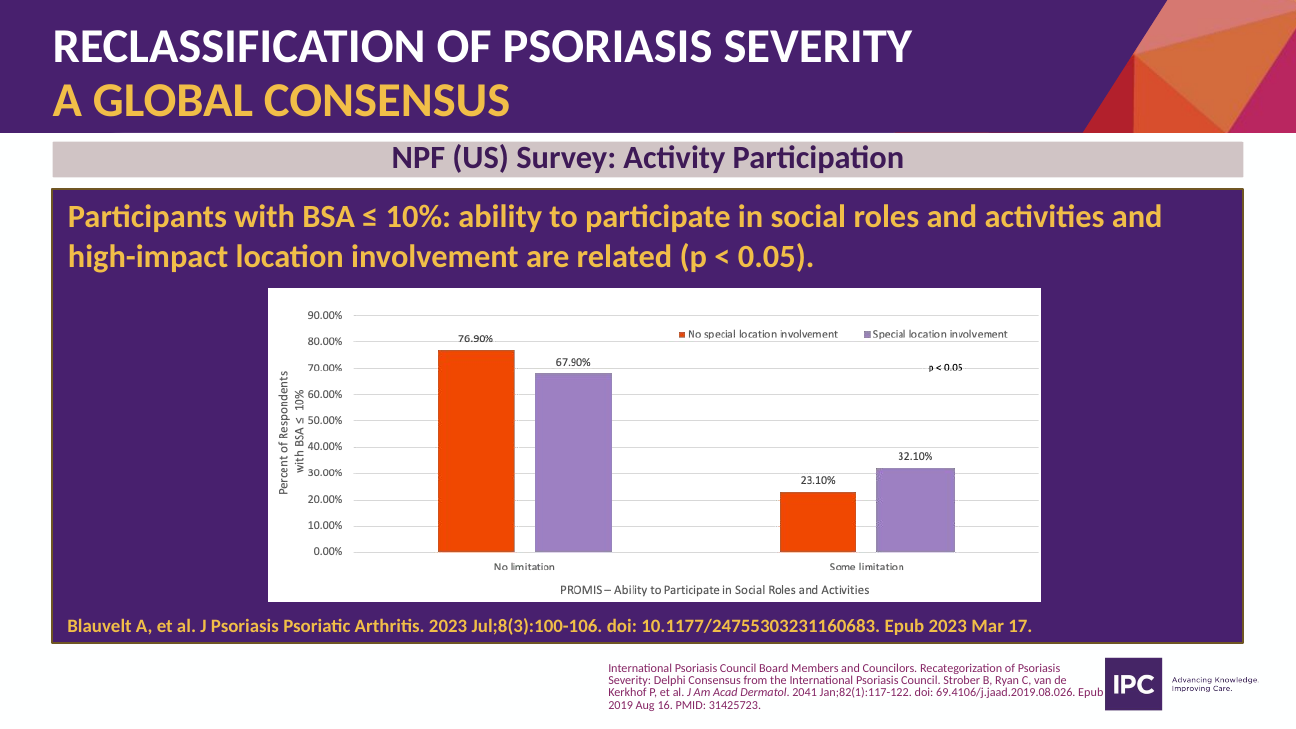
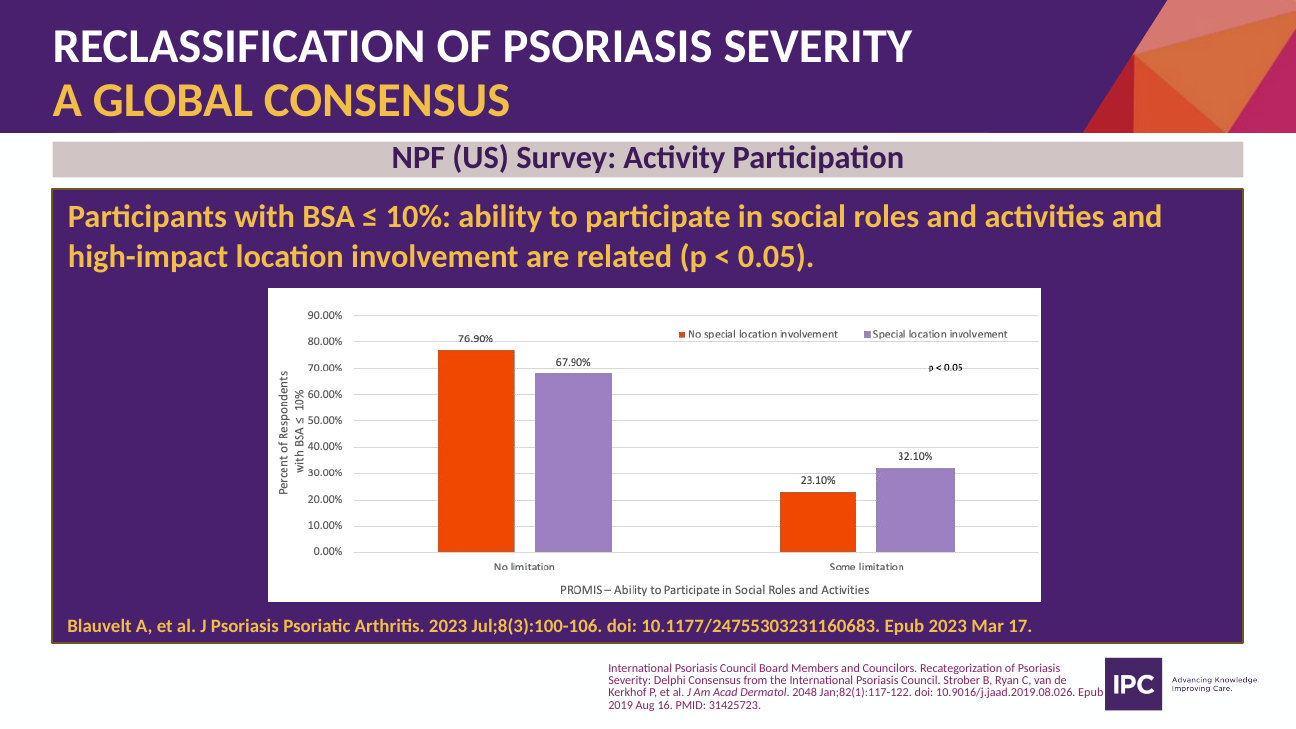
2041: 2041 -> 2048
69.4106/j.jaad.2019.08.026: 69.4106/j.jaad.2019.08.026 -> 10.9016/j.jaad.2019.08.026
